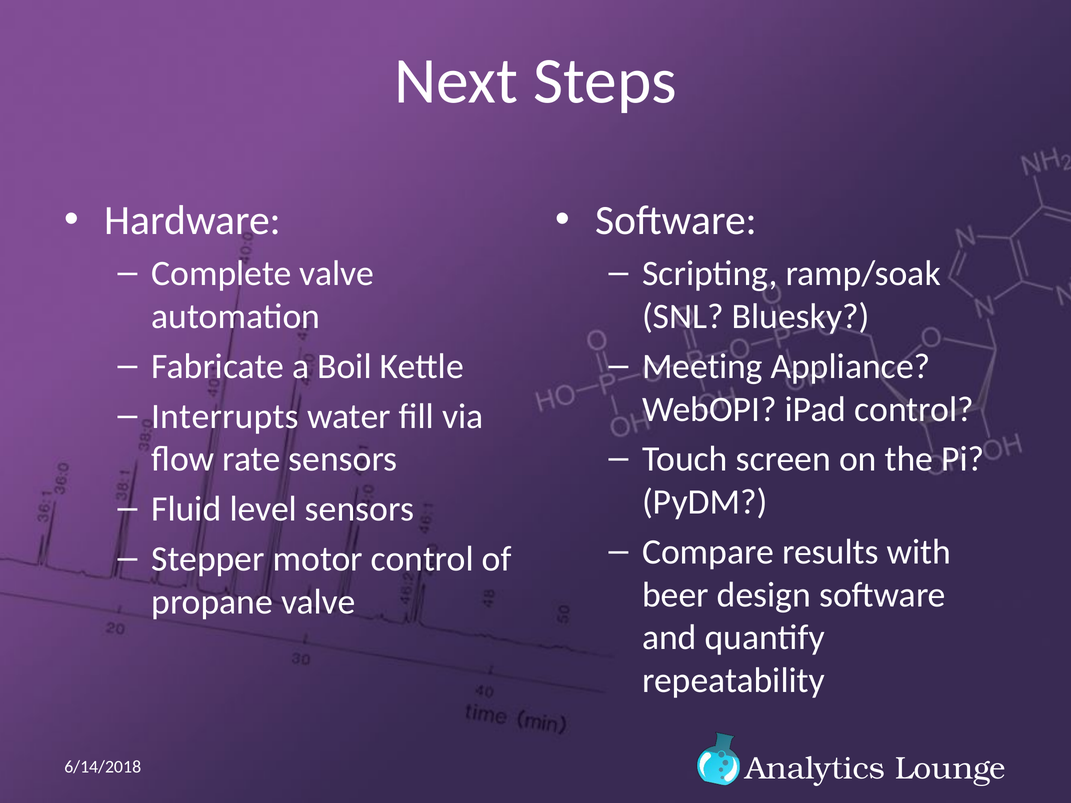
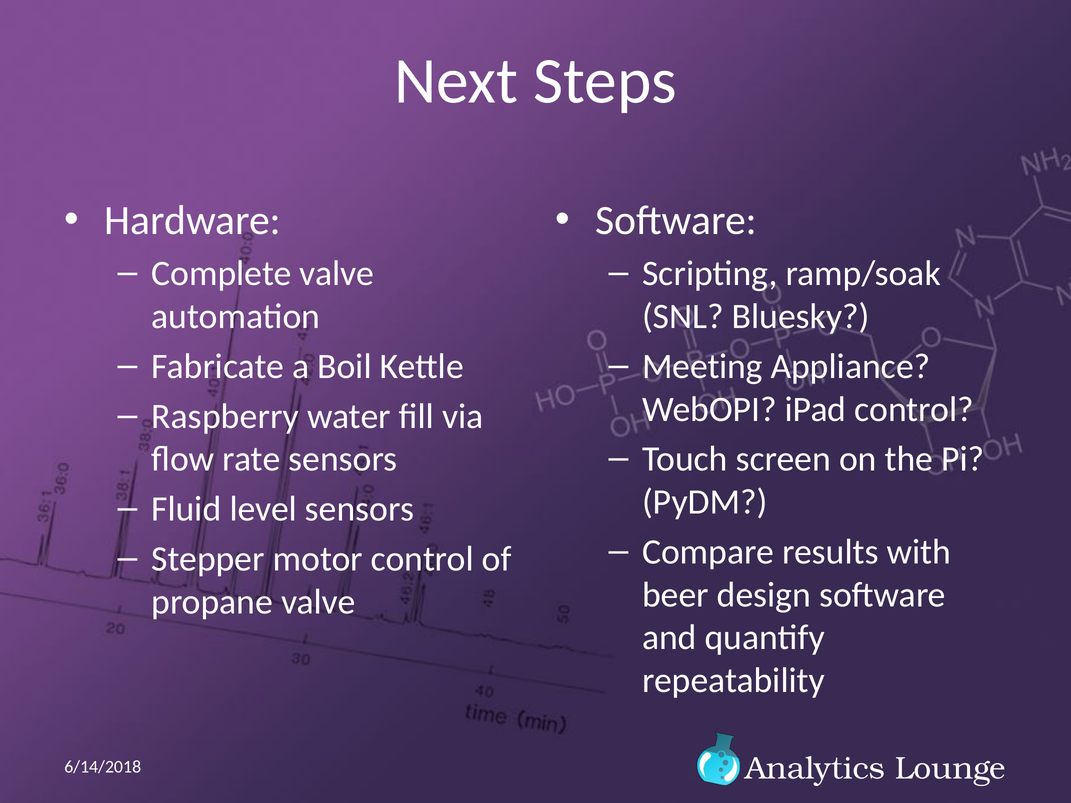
Interrupts: Interrupts -> Raspberry
